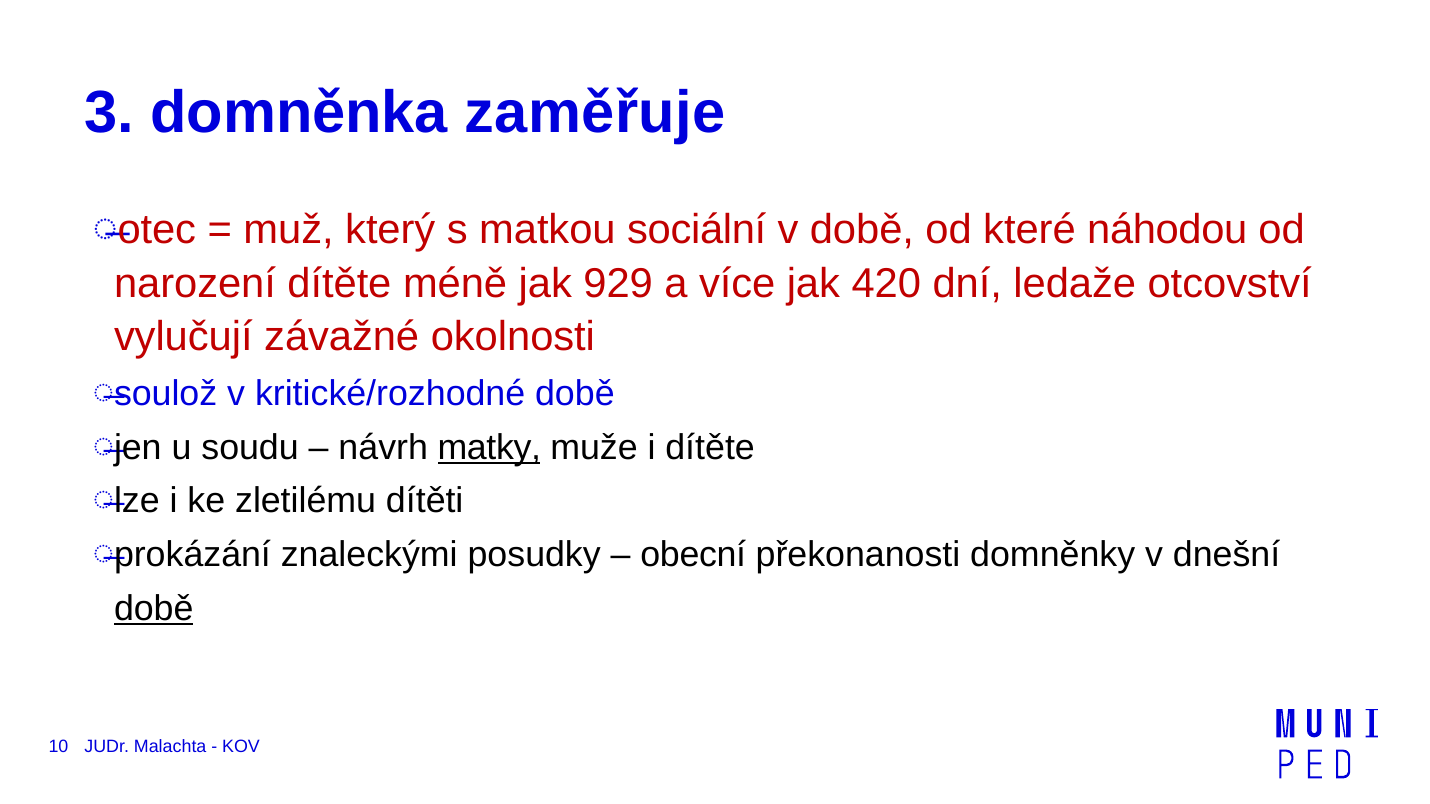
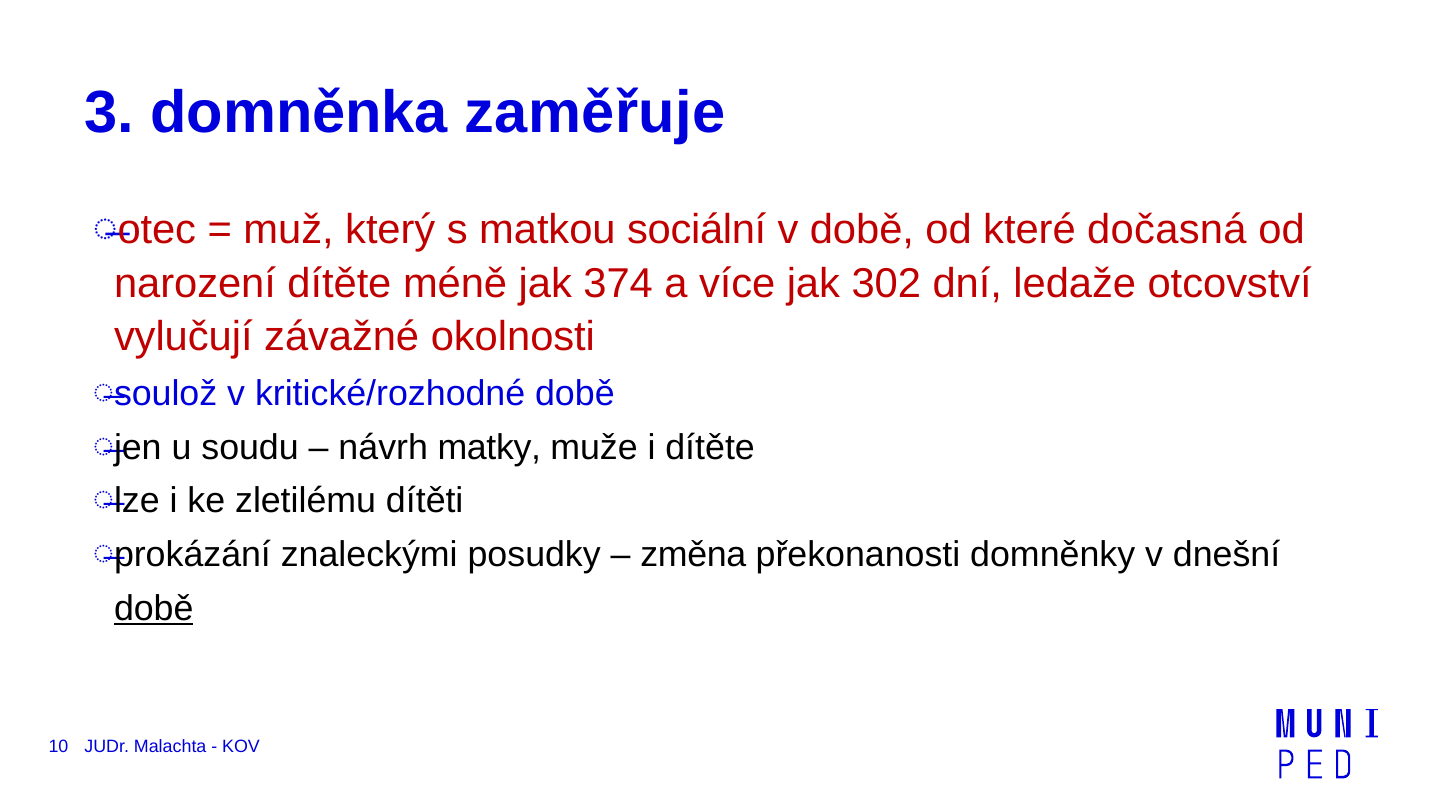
náhodou: náhodou -> dočasná
929: 929 -> 374
420: 420 -> 302
matky underline: present -> none
obecní: obecní -> změna
